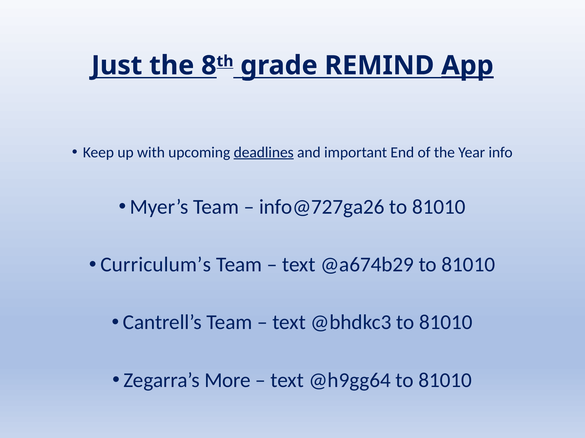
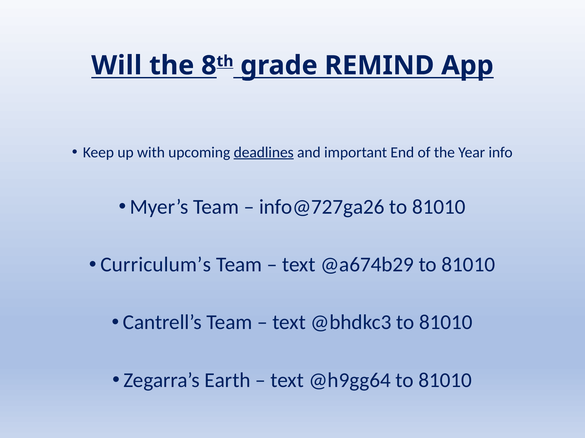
Just: Just -> Will
App underline: present -> none
More: More -> Earth
